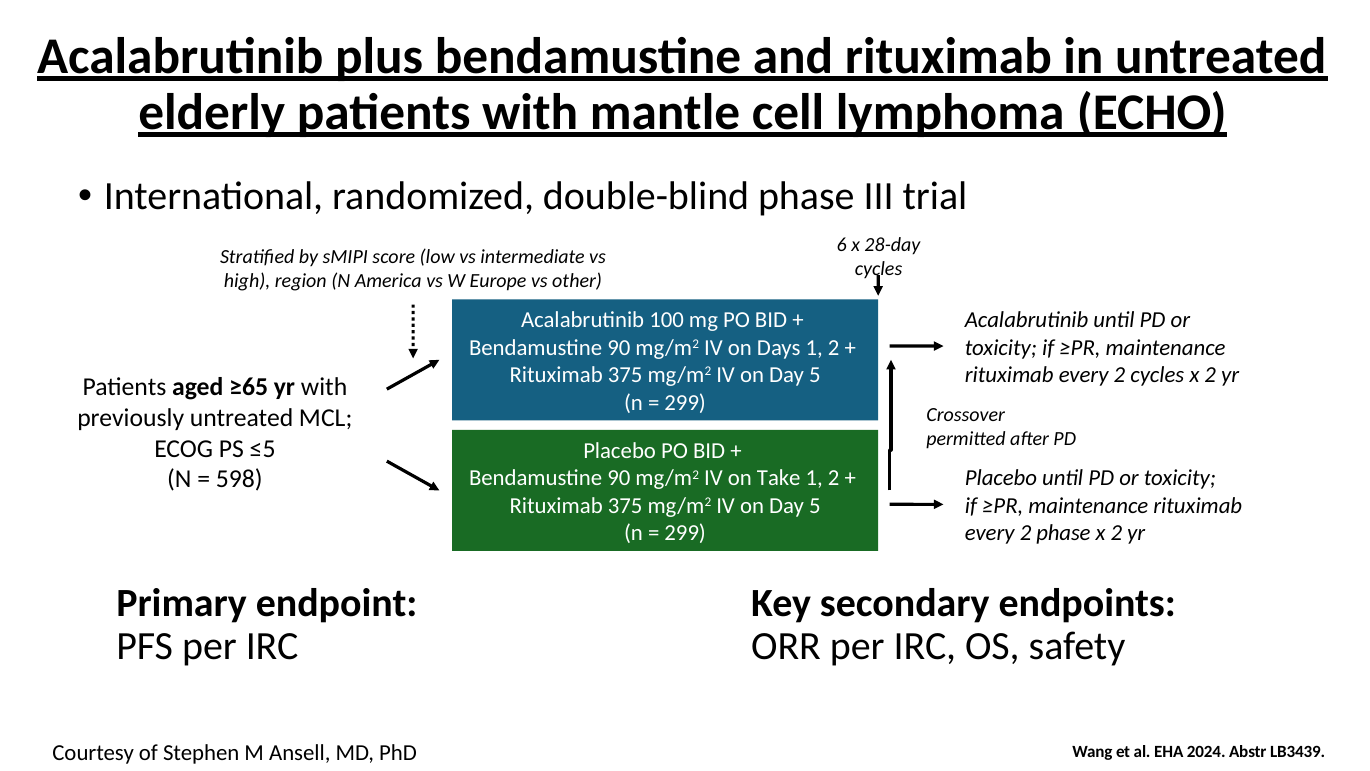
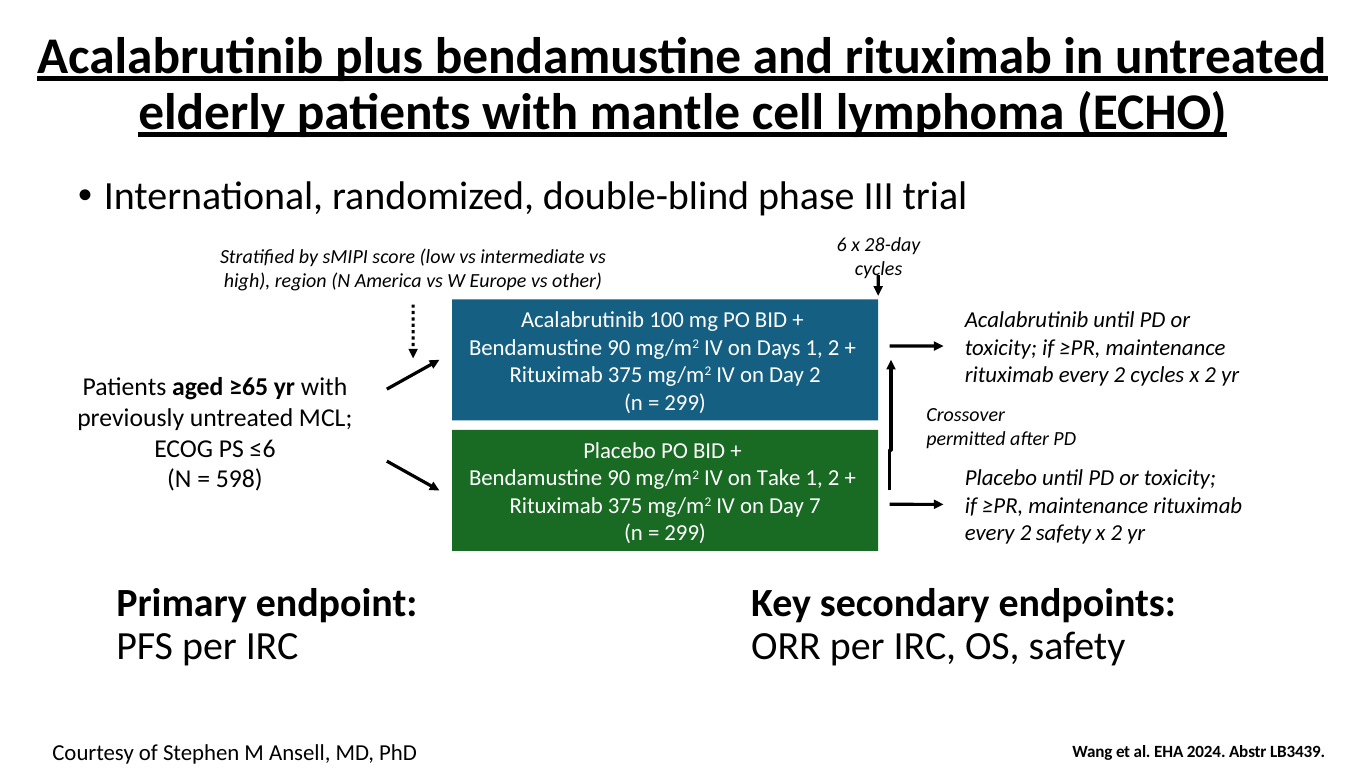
5 at (815, 375): 5 -> 2
≤5: ≤5 -> ≤6
5 at (815, 505): 5 -> 7
2 phase: phase -> safety
